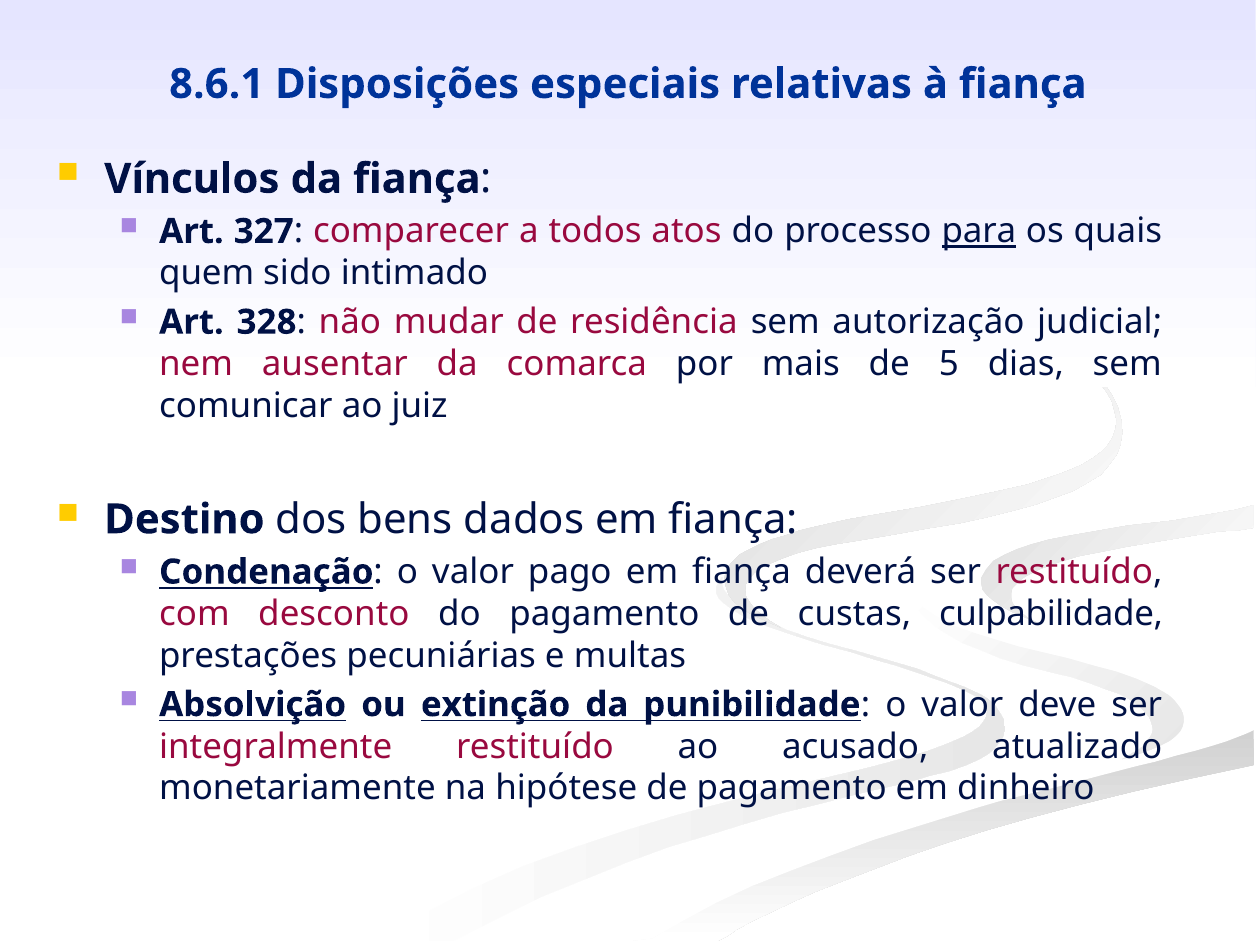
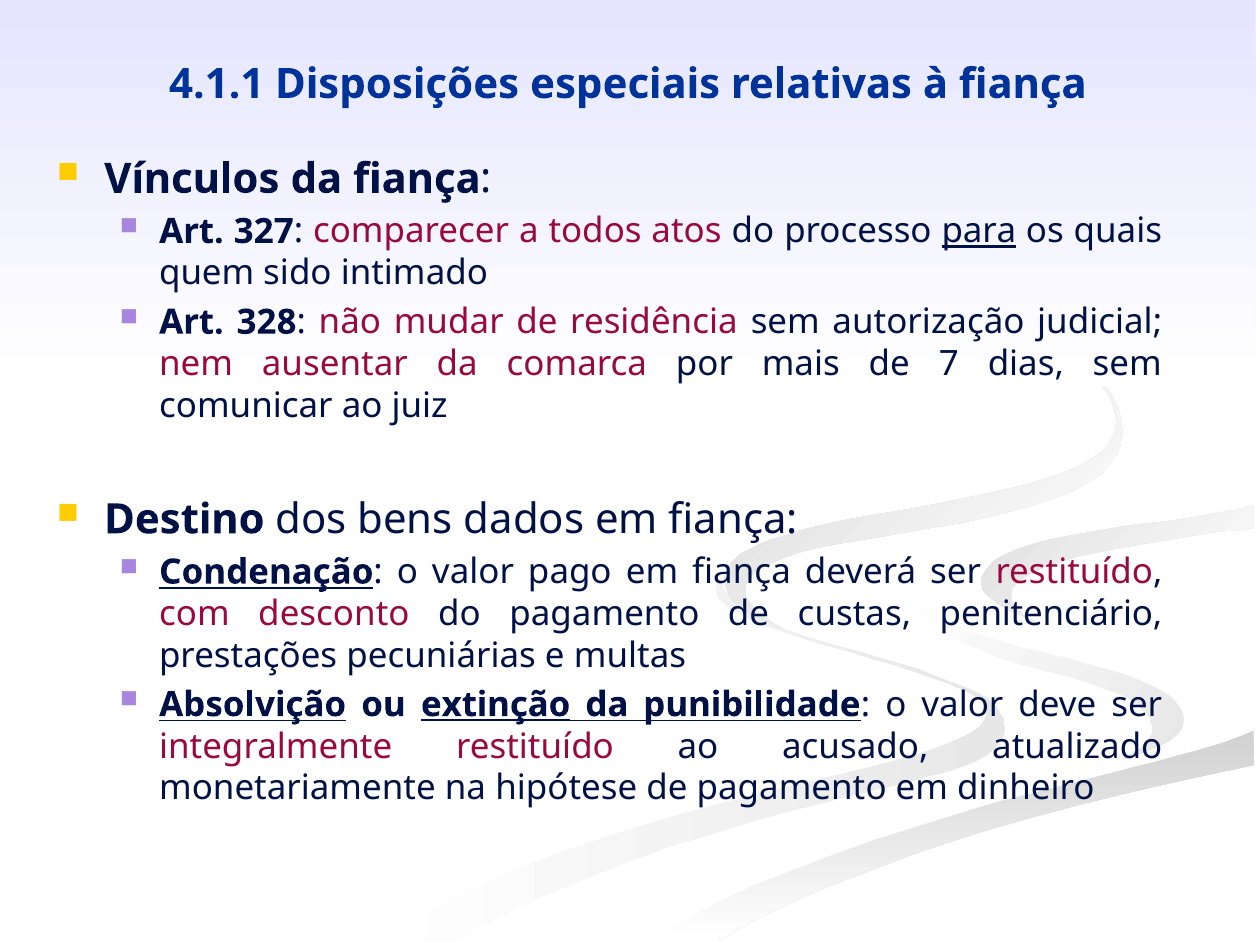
8.6.1: 8.6.1 -> 4.1.1
5: 5 -> 7
culpabilidade: culpabilidade -> penitenciário
extinção underline: none -> present
